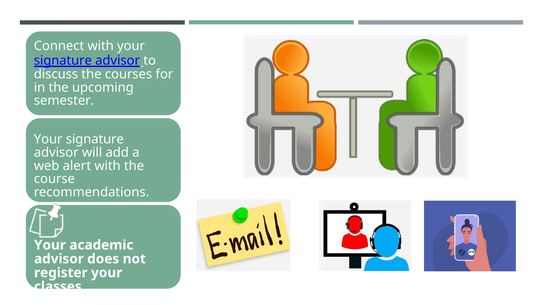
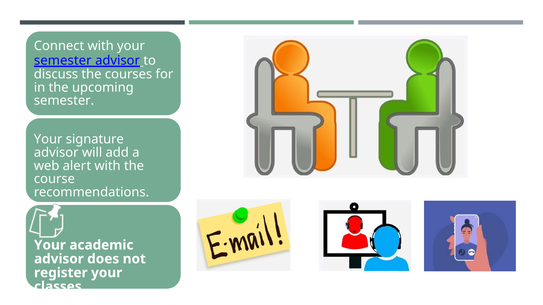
signature at (63, 61): signature -> semester
